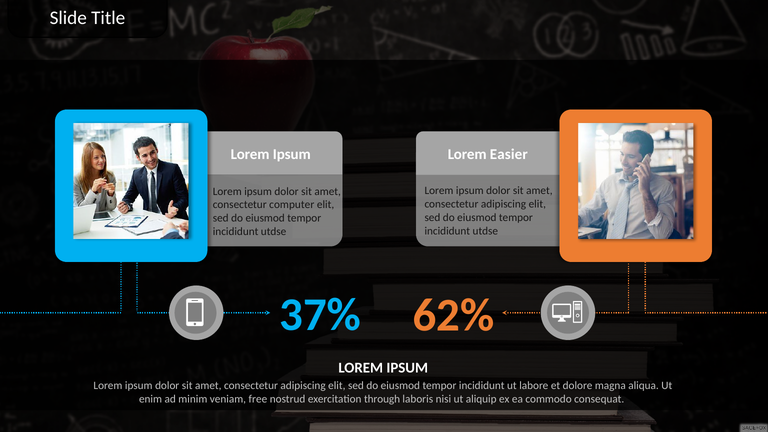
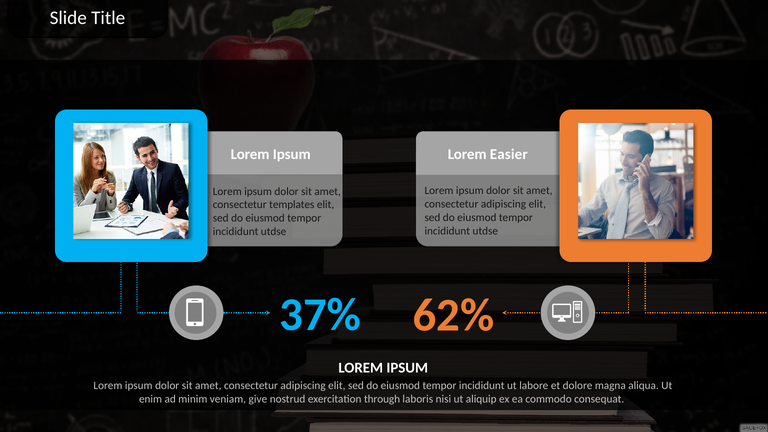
computer: computer -> templates
free: free -> give
